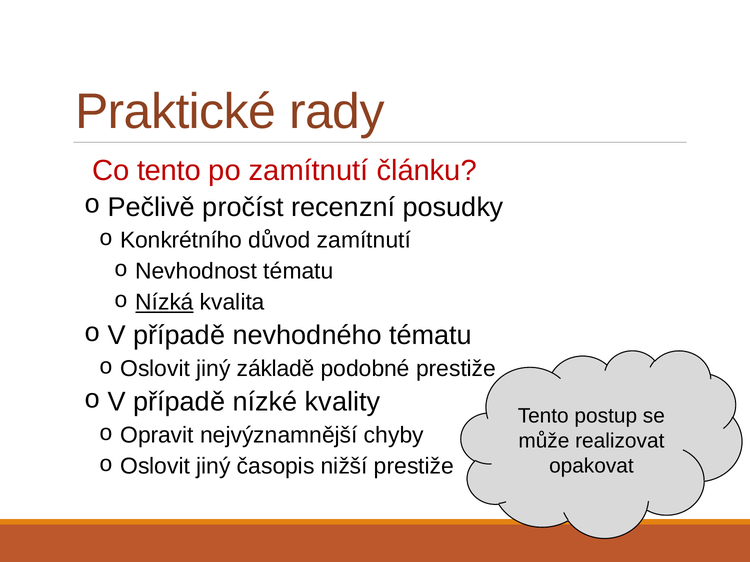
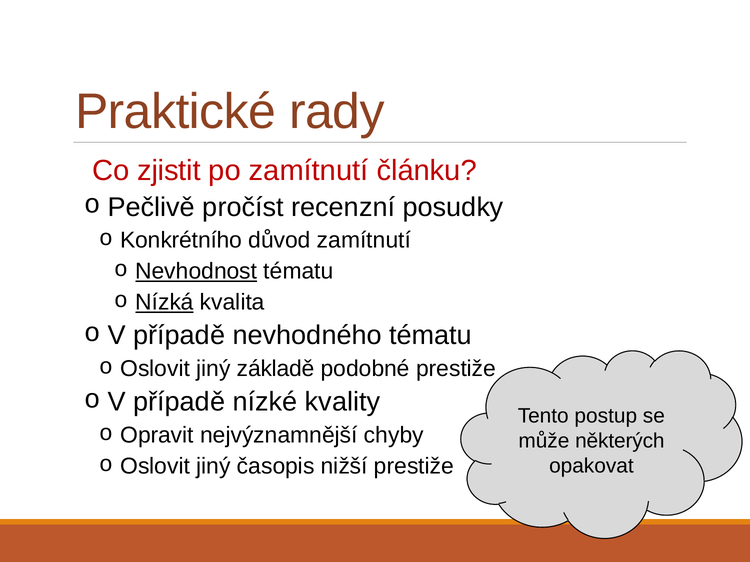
Co tento: tento -> zjistit
Nevhodnost underline: none -> present
realizovat: realizovat -> některých
